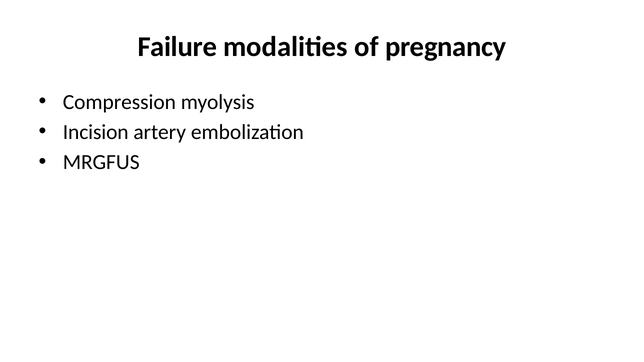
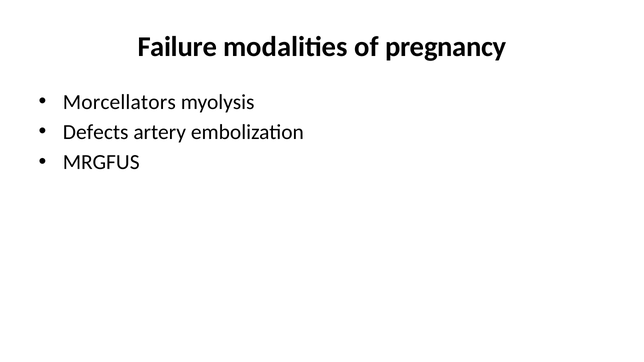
Compression: Compression -> Morcellators
Incision: Incision -> Defects
